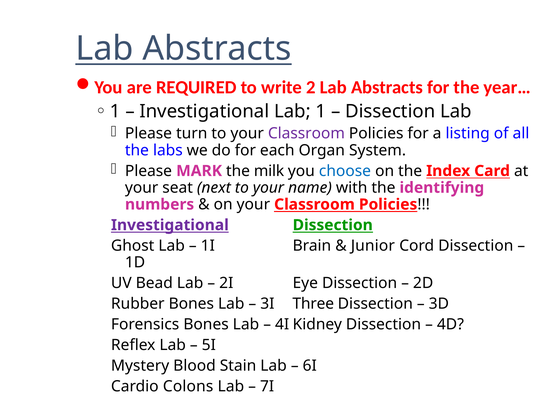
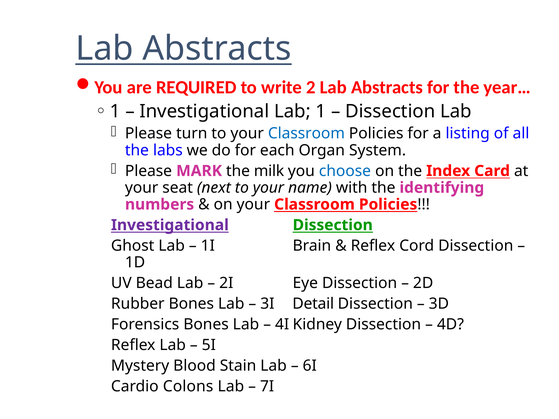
Classroom at (306, 134) colour: purple -> blue
Junior at (373, 246): Junior -> Reflex
Three: Three -> Detail
